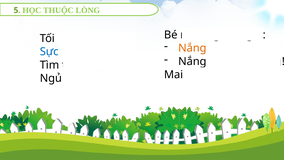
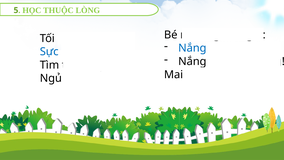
Nắng at (192, 48) colour: orange -> blue
